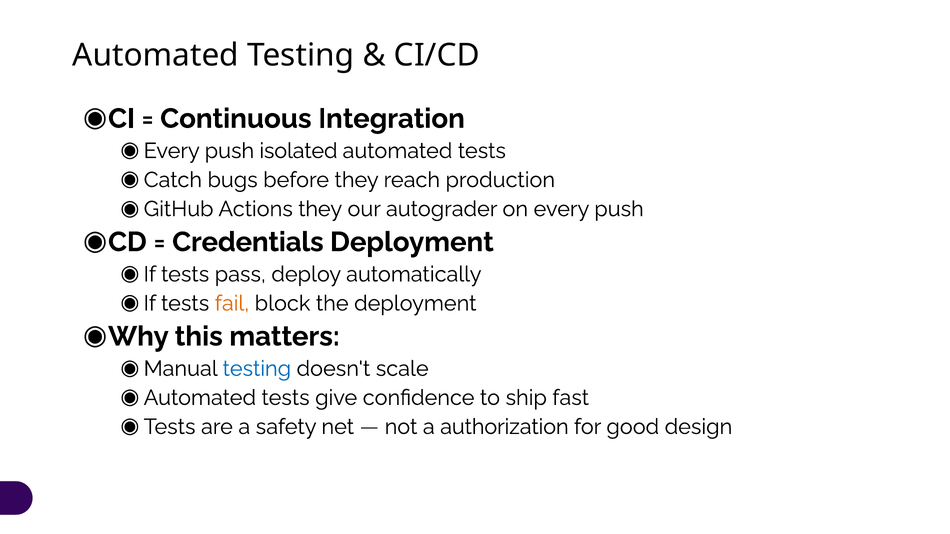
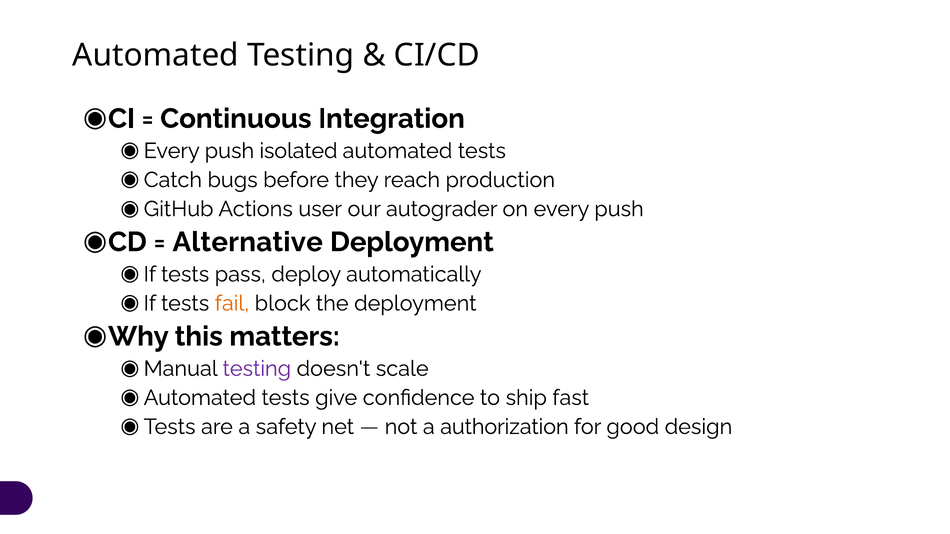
Actions they: they -> user
Credentials: Credentials -> Alternative
testing at (257, 369) colour: blue -> purple
